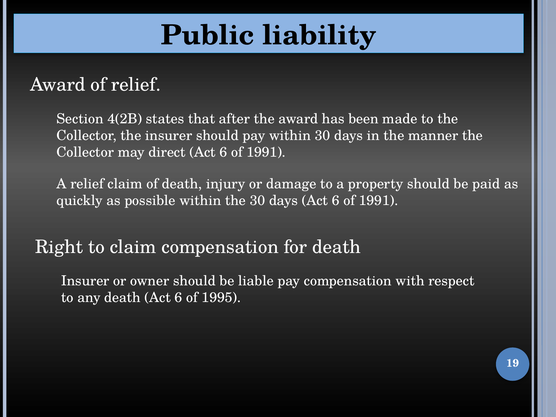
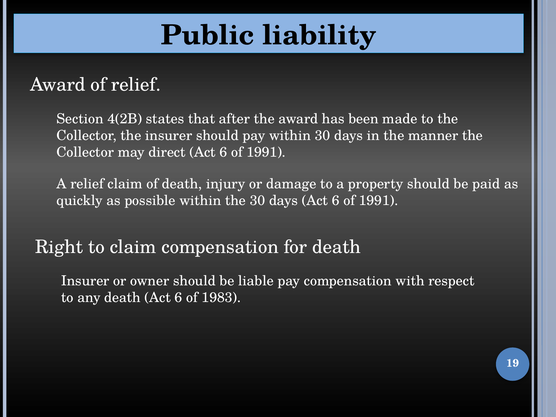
1995: 1995 -> 1983
